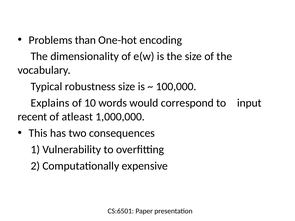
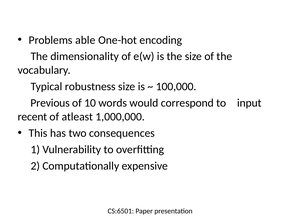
than: than -> able
Explains: Explains -> Previous
